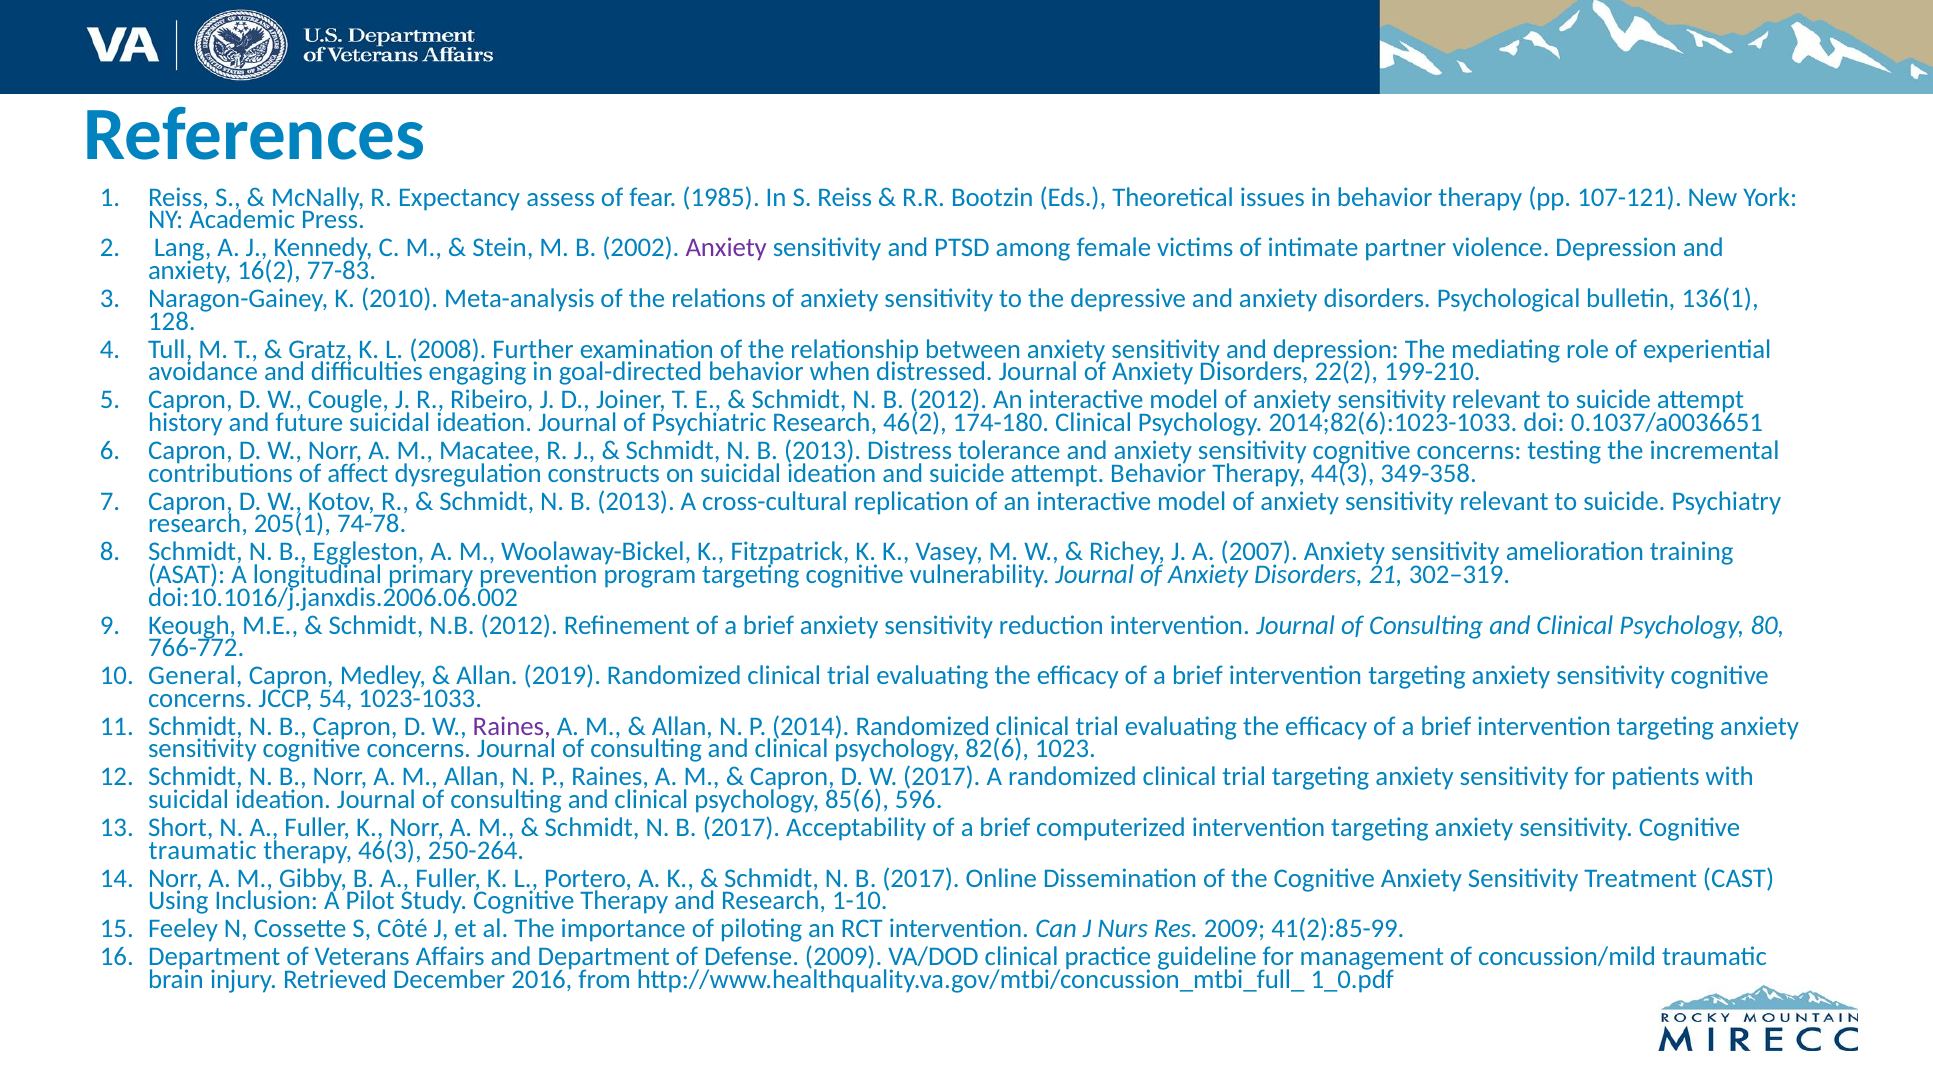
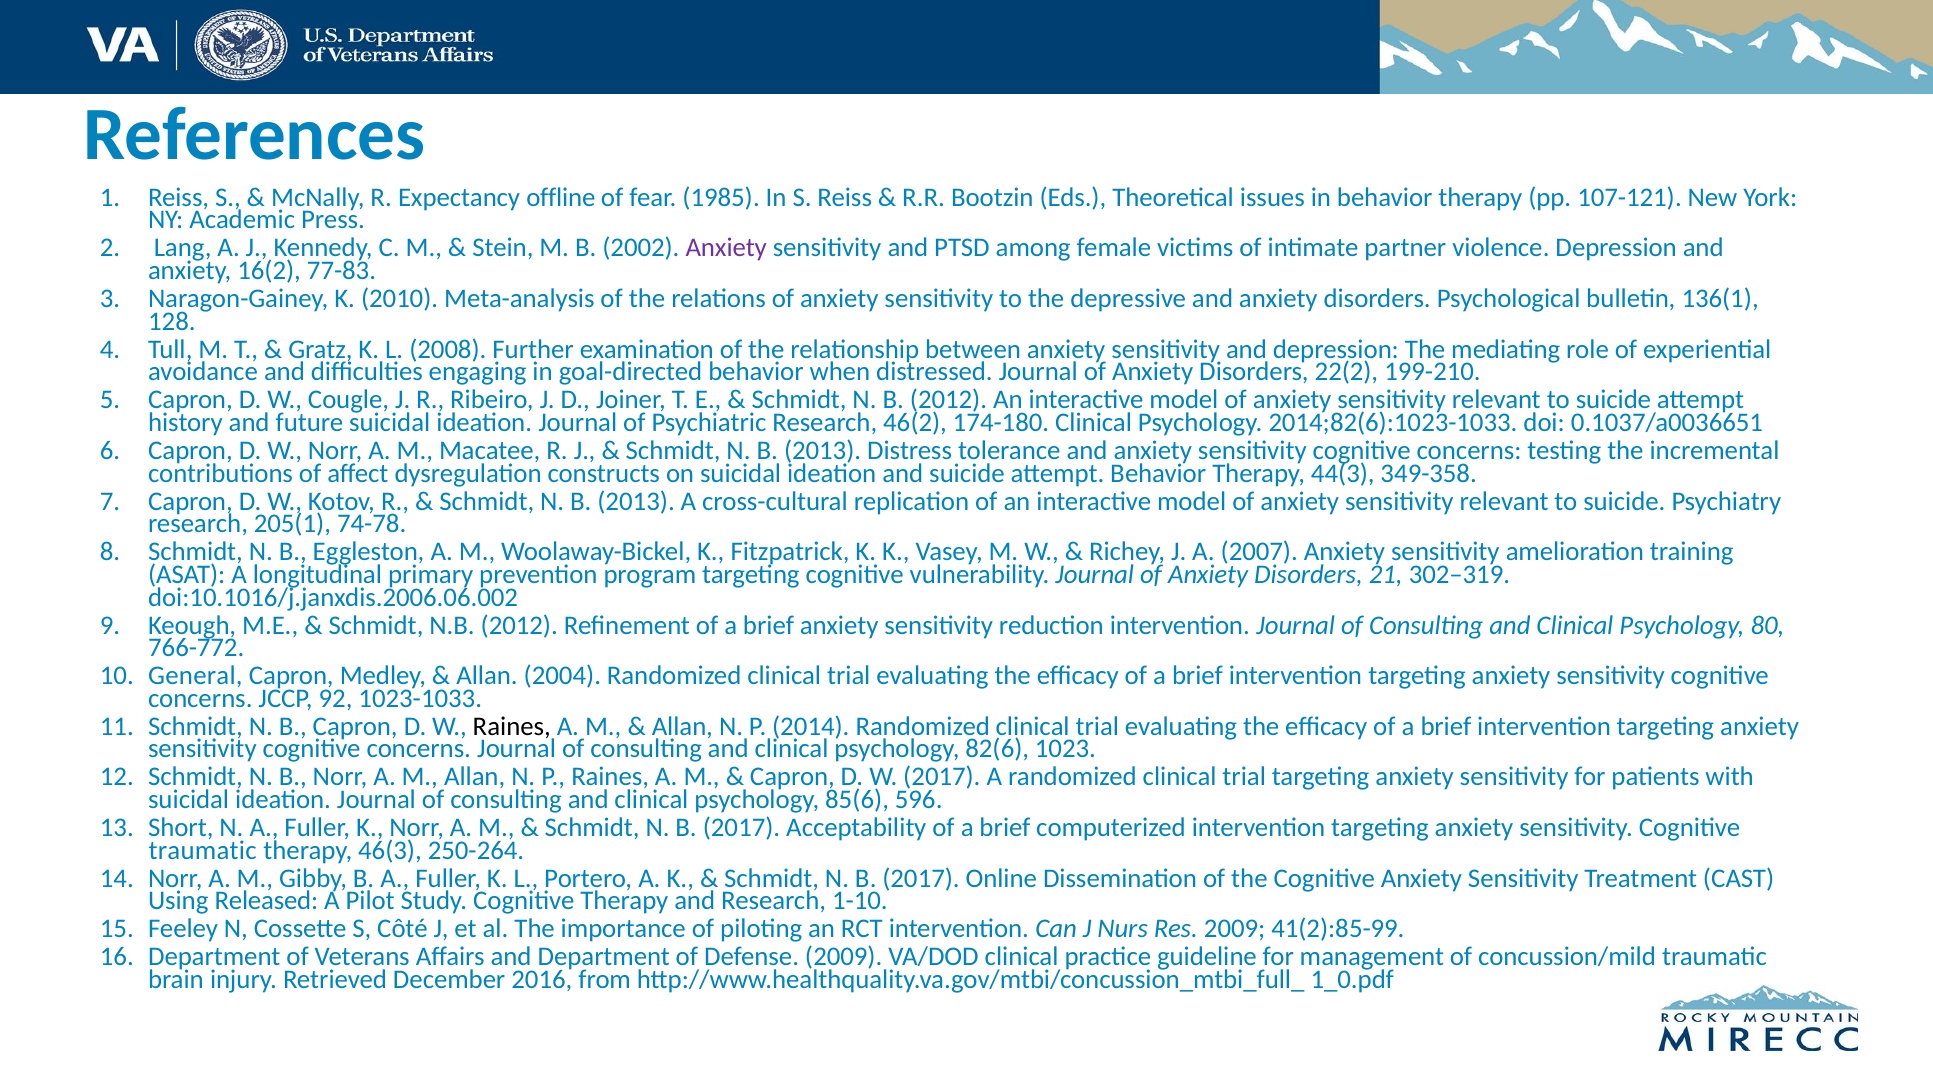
assess: assess -> offline
2019: 2019 -> 2004
54: 54 -> 92
Raines at (512, 726) colour: purple -> black
Inclusion: Inclusion -> Released
